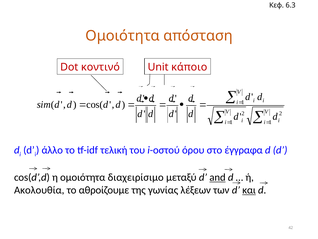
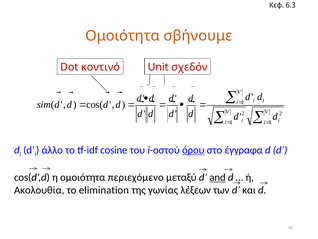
απόσταση: απόσταση -> σβήνουμε
κάποιο: κάποιο -> σχεδόν
τελική: τελική -> cosine
όρου underline: none -> present
διαχειρίσιμο: διαχειρίσιμο -> περιεχόμενο
αθροίζουμε: αθροίζουμε -> elimination
και underline: present -> none
